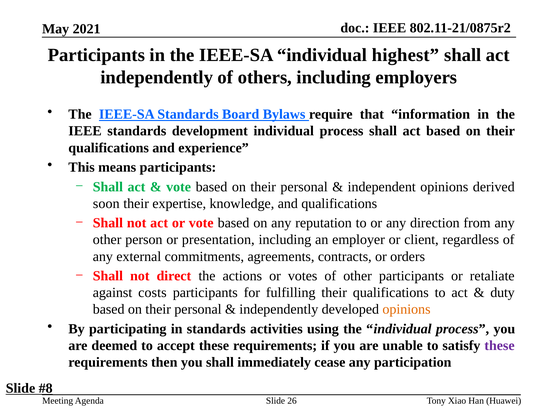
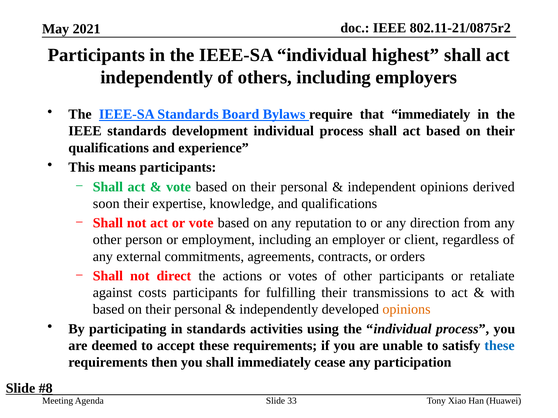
that information: information -> immediately
presentation: presentation -> employment
fulfilling their qualifications: qualifications -> transmissions
duty: duty -> with
these at (499, 346) colour: purple -> blue
26: 26 -> 33
